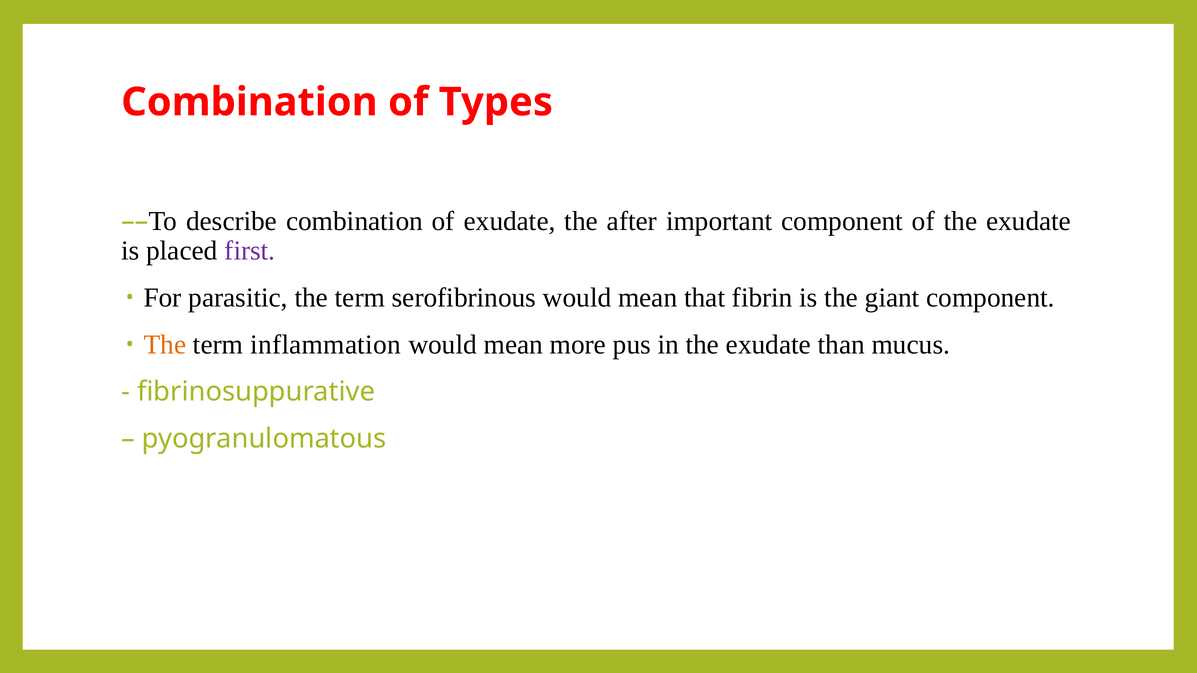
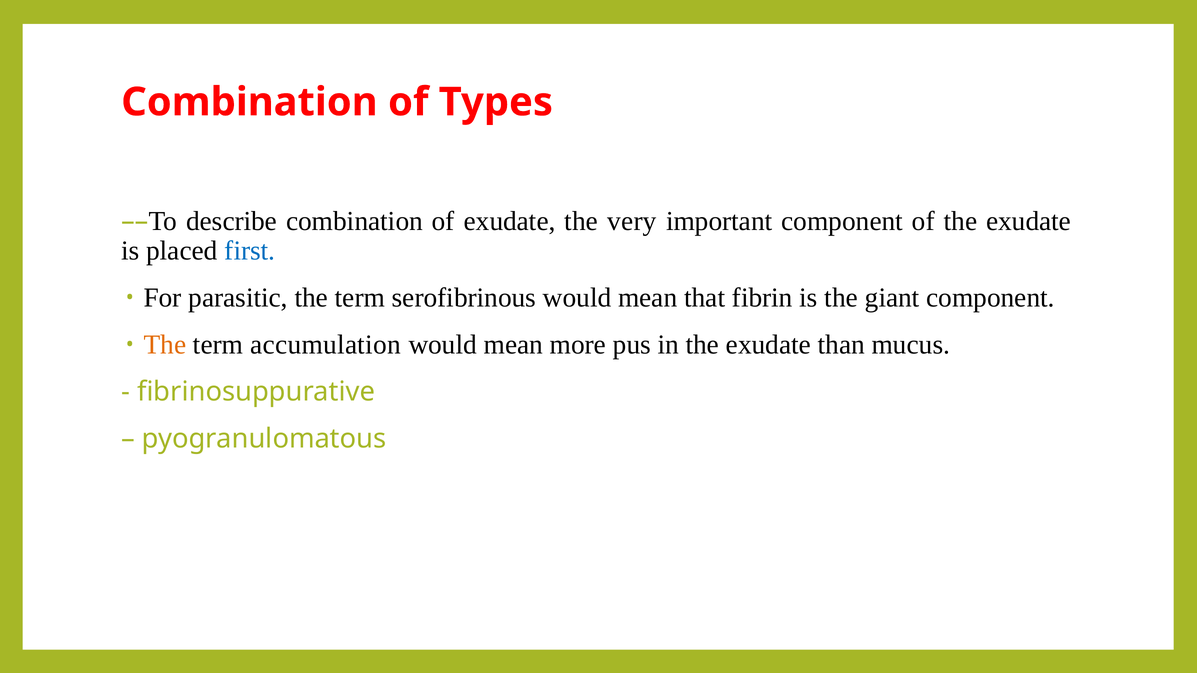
after: after -> very
first colour: purple -> blue
inflammation: inflammation -> accumulation
